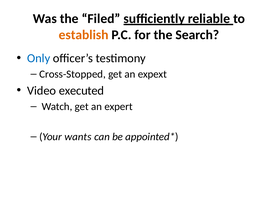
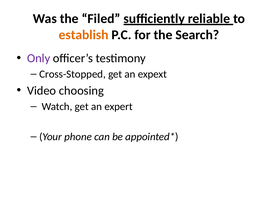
Only colour: blue -> purple
executed: executed -> choosing
wants: wants -> phone
